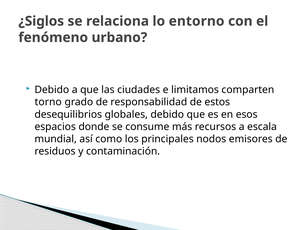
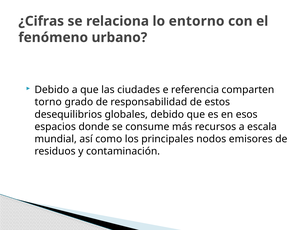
¿Siglos: ¿Siglos -> ¿Cifras
limitamos: limitamos -> referencia
